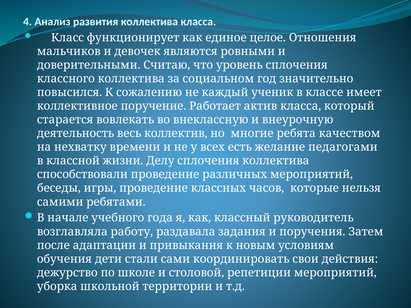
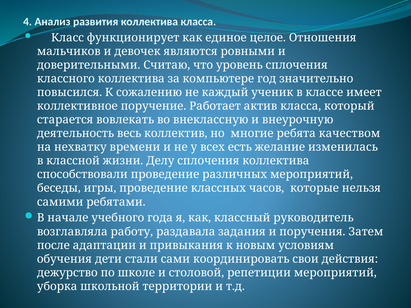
социальном: социальном -> компьютере
педагогами: педагогами -> изменилась
